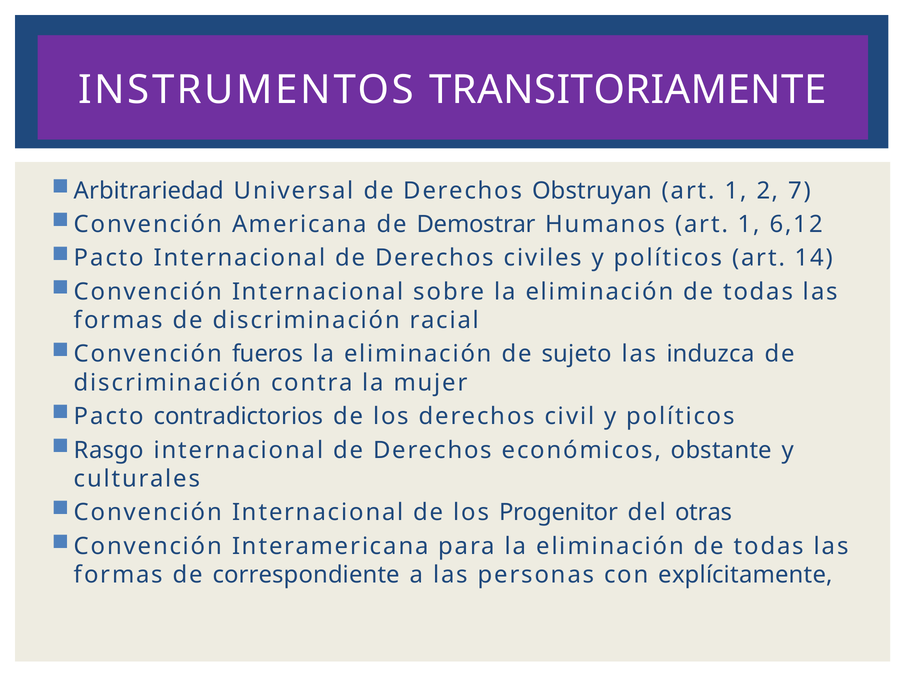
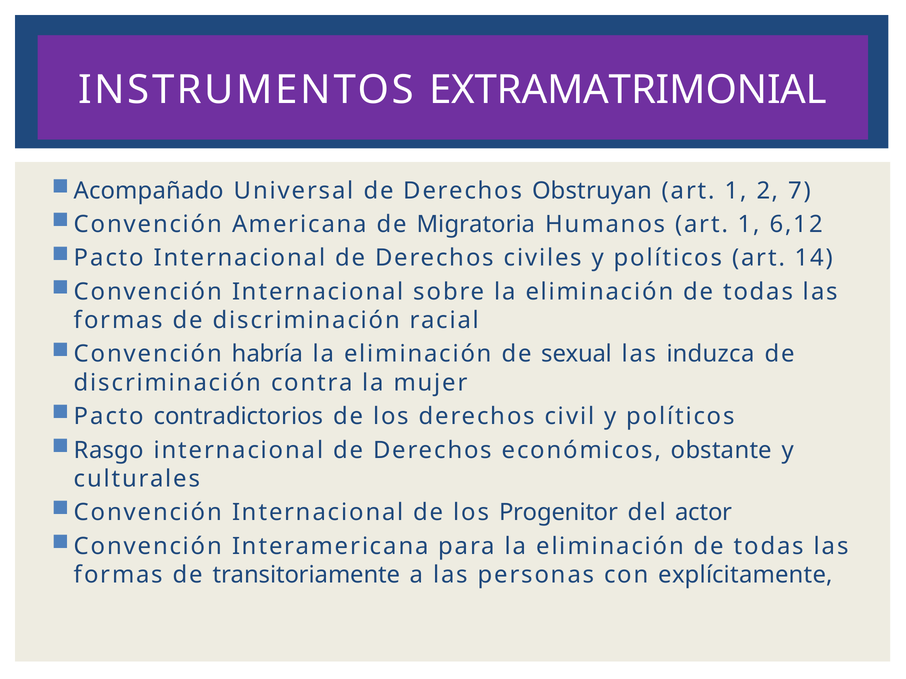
TRANSITORIAMENTE: TRANSITORIAMENTE -> EXTRAMATRIMONIAL
Arbitrariedad: Arbitrariedad -> Acompañado
Demostrar: Demostrar -> Migratoria
fueros: fueros -> habría
sujeto: sujeto -> sexual
otras: otras -> actor
correspondiente: correspondiente -> transitoriamente
